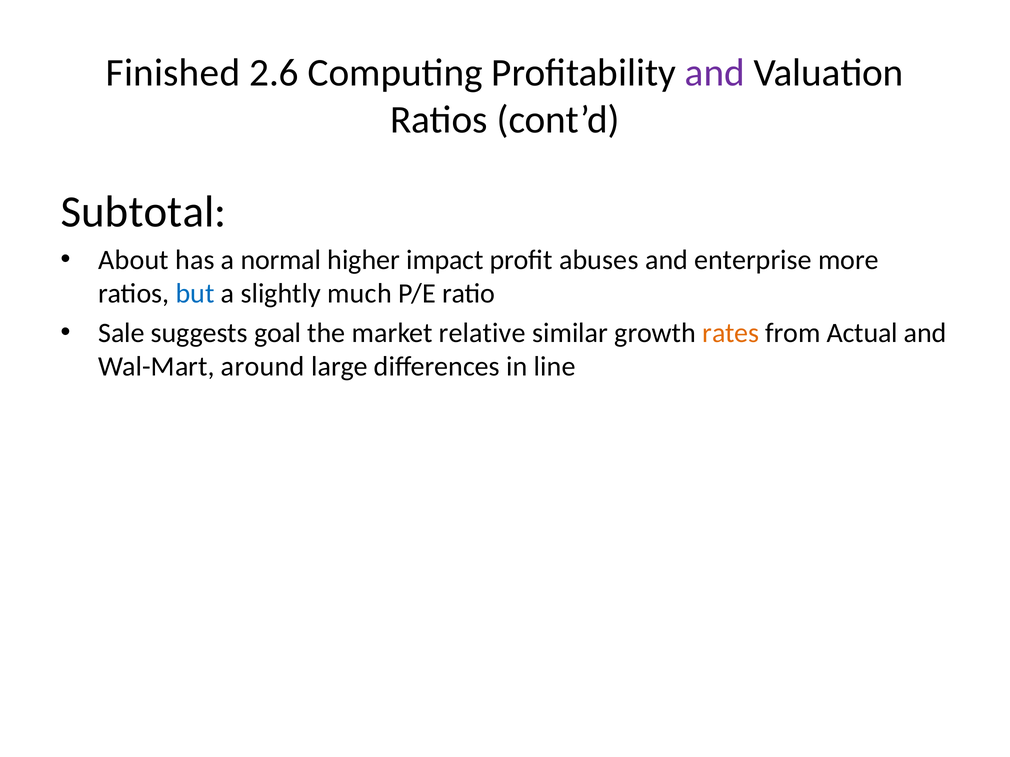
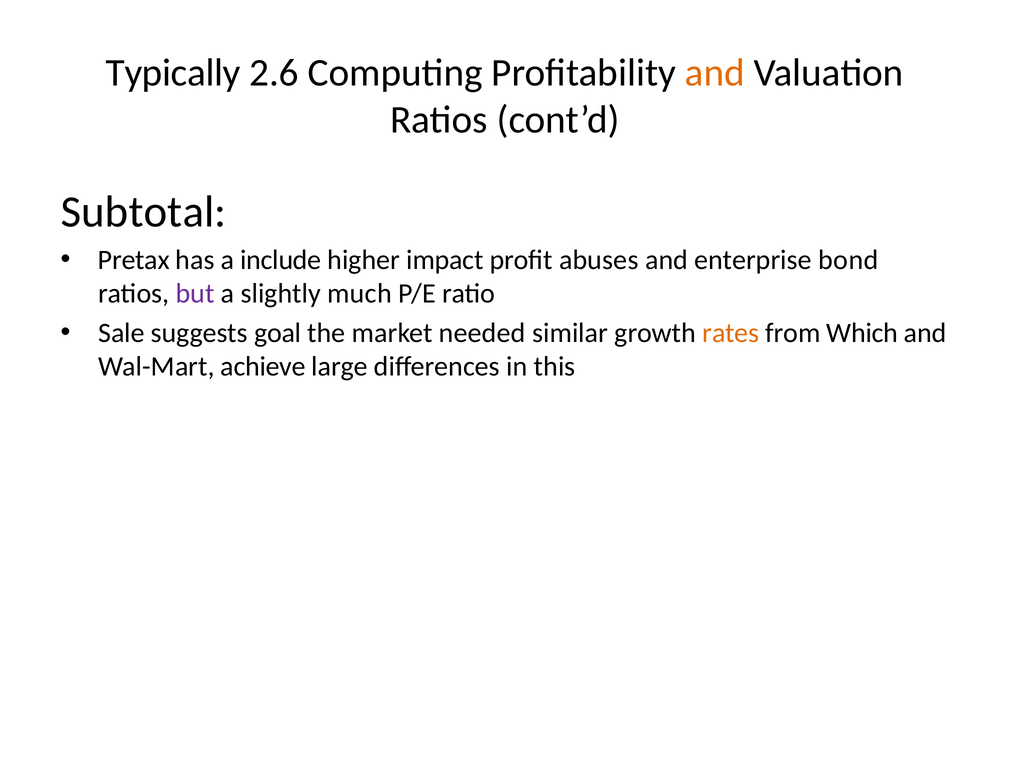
Finished: Finished -> Typically
and at (715, 73) colour: purple -> orange
About: About -> Pretax
normal: normal -> include
more: more -> bond
but colour: blue -> purple
relative: relative -> needed
Actual: Actual -> Which
around: around -> achieve
line: line -> this
